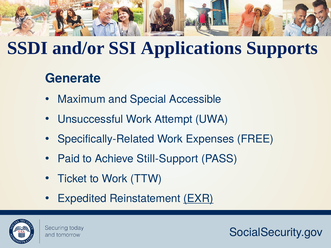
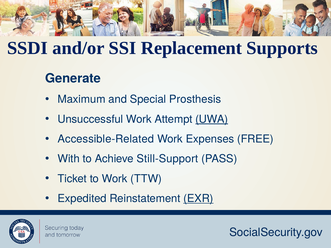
Applications: Applications -> Replacement
Accessible: Accessible -> Prosthesis
UWA underline: none -> present
Specifically-Related: Specifically-Related -> Accessible-Related
Paid: Paid -> With
